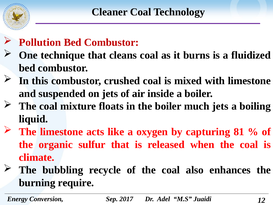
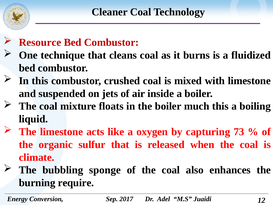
Pollution: Pollution -> Resource
much jets: jets -> this
81: 81 -> 73
recycle: recycle -> sponge
